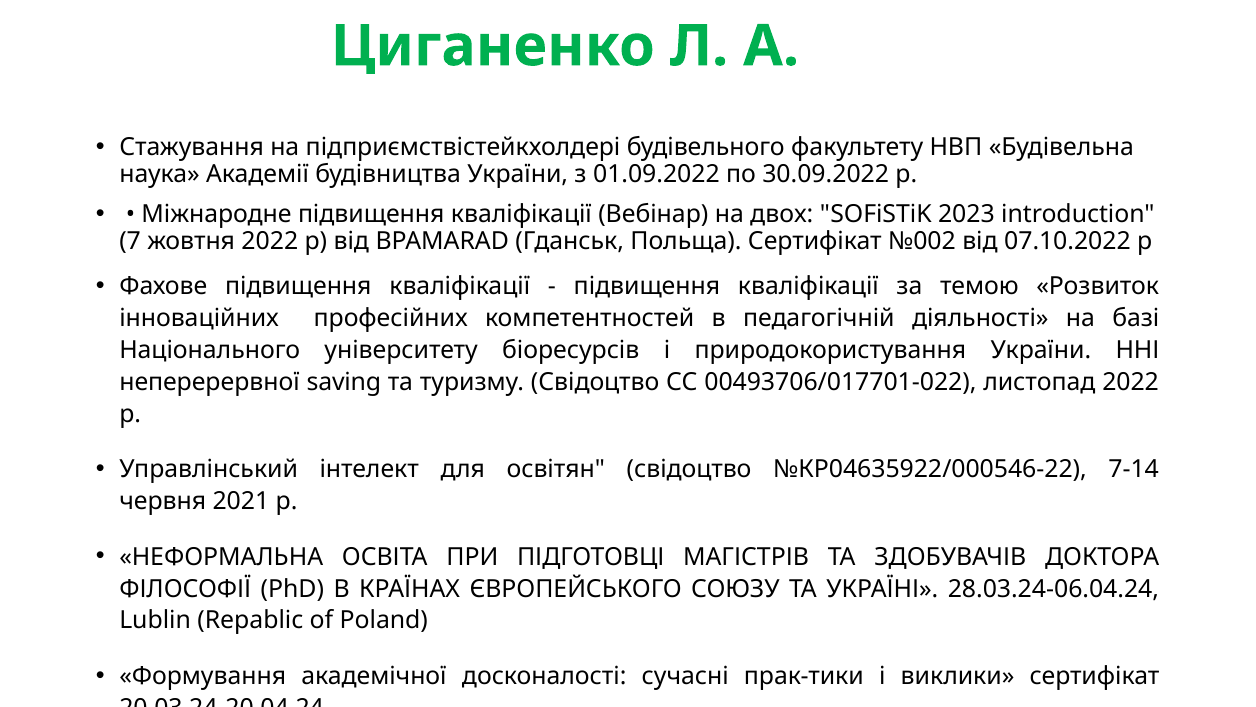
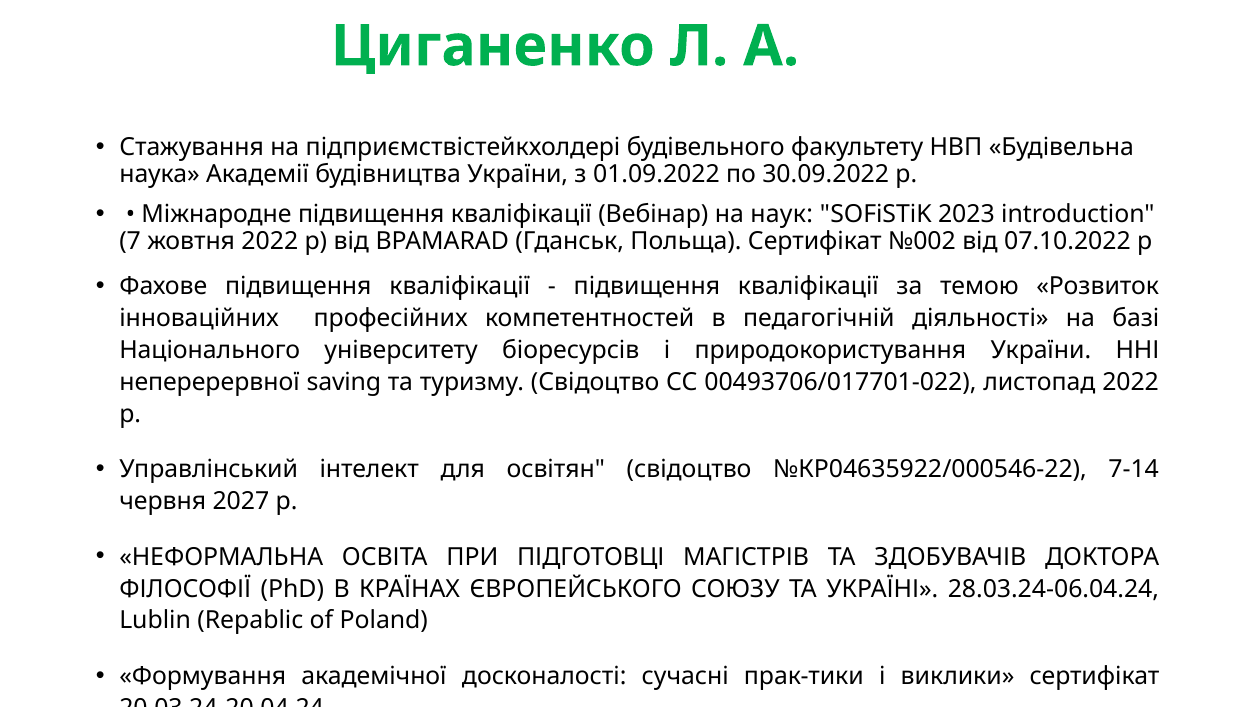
двох: двох -> наук
2021: 2021 -> 2027
